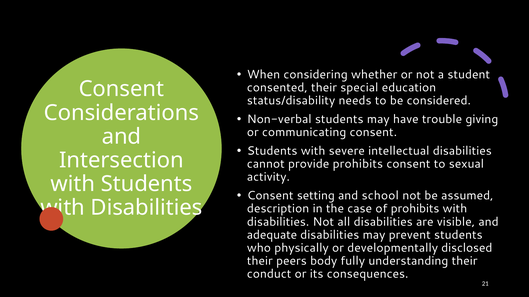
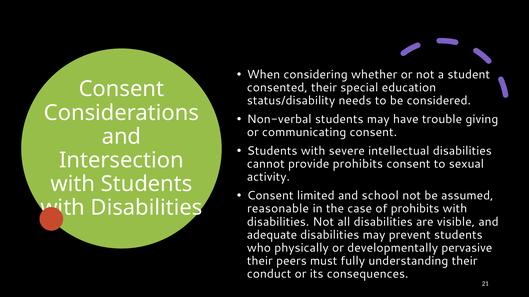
setting: setting -> limited
description: description -> reasonable
disclosed: disclosed -> pervasive
body: body -> must
